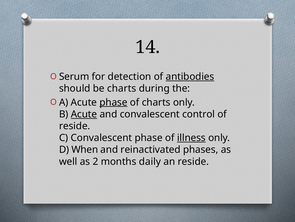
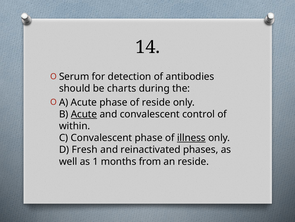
antibodies underline: present -> none
phase at (113, 102) underline: present -> none
of charts: charts -> reside
reside at (75, 126): reside -> within
When: When -> Fresh
2: 2 -> 1
daily: daily -> from
